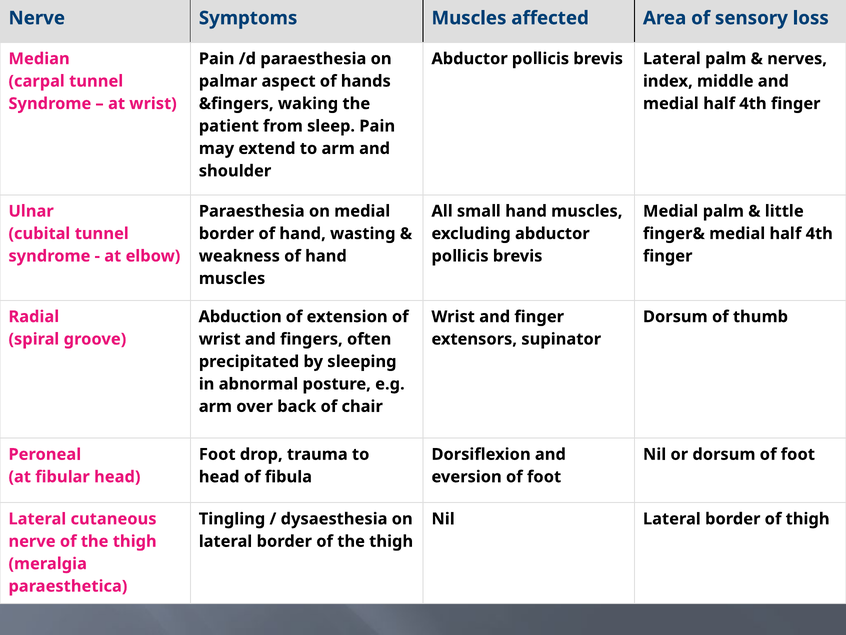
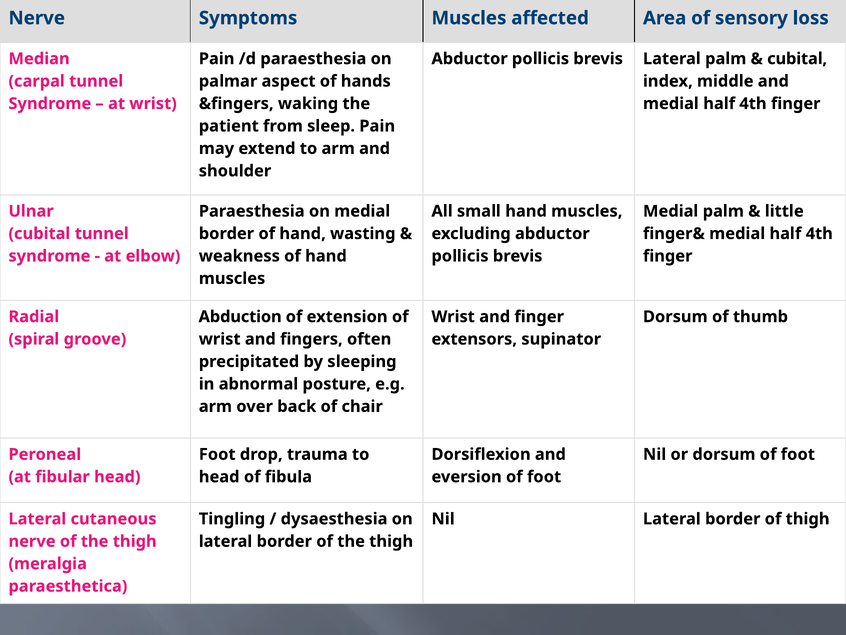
nerves at (797, 59): nerves -> cubital
